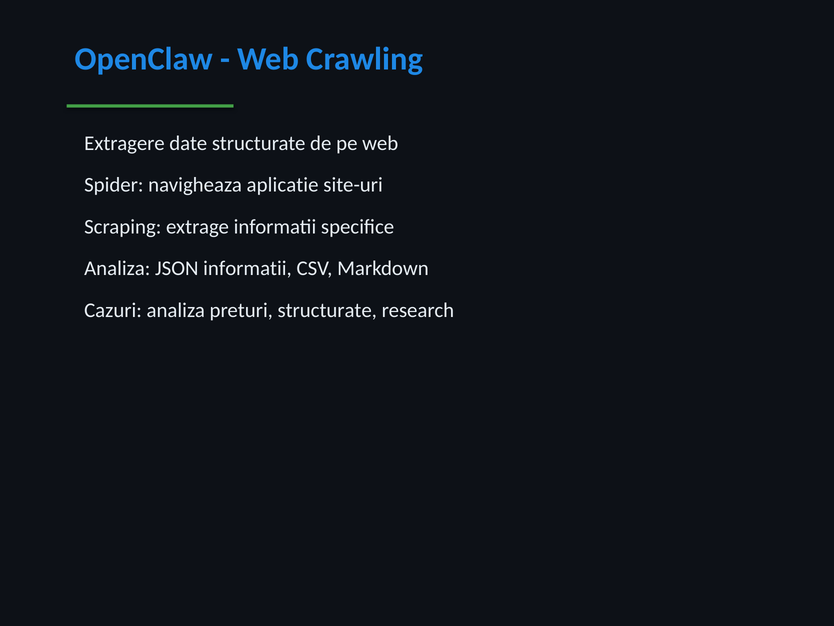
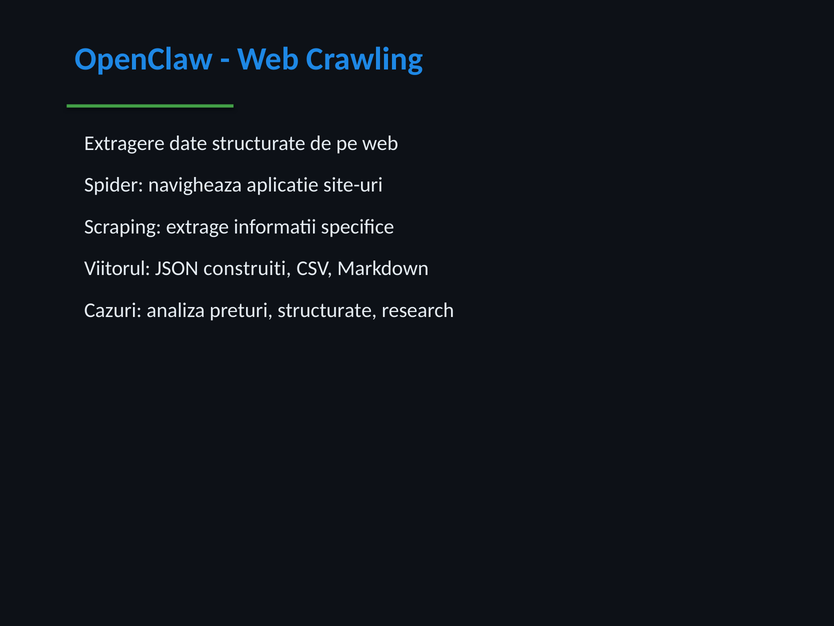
Analiza at (117, 268): Analiza -> Viitorul
JSON informatii: informatii -> construiti
